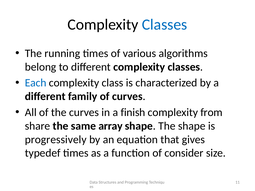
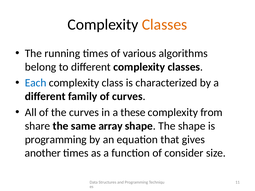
Classes at (165, 25) colour: blue -> orange
finish: finish -> these
progressively at (56, 140): progressively -> programming
typedef: typedef -> another
